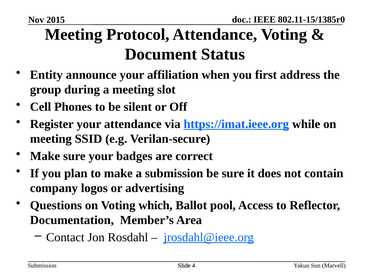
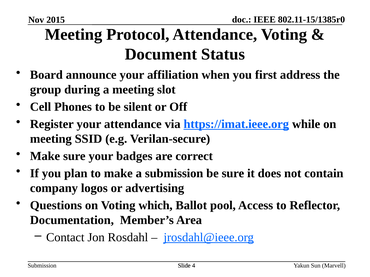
Entity: Entity -> Board
